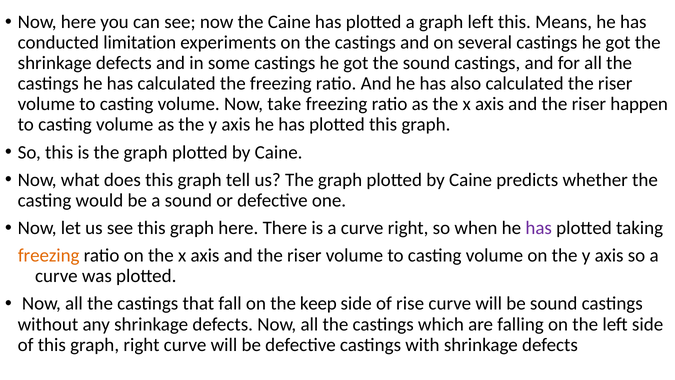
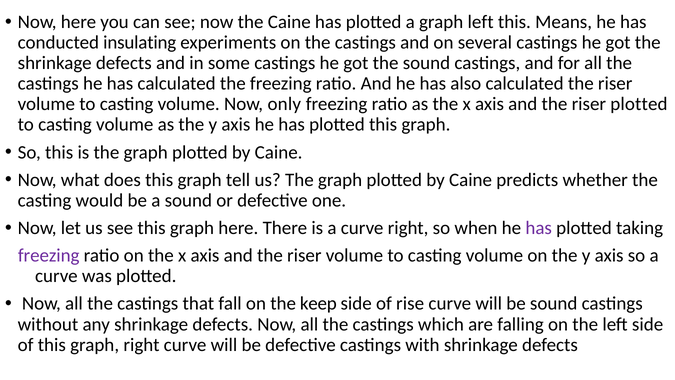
limitation: limitation -> insulating
take: take -> only
riser happen: happen -> plotted
freezing at (49, 255) colour: orange -> purple
